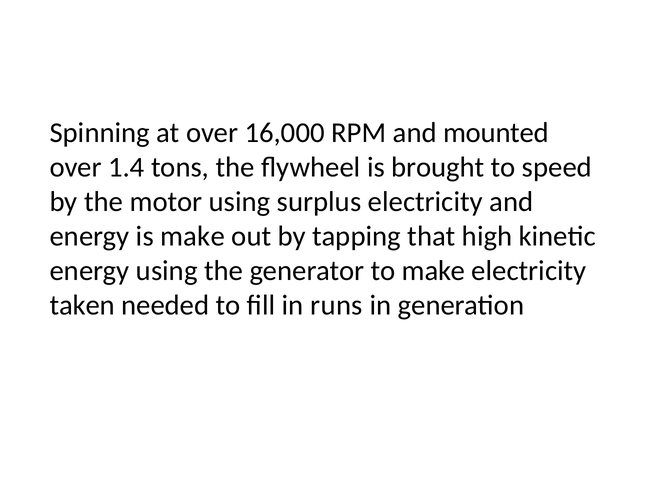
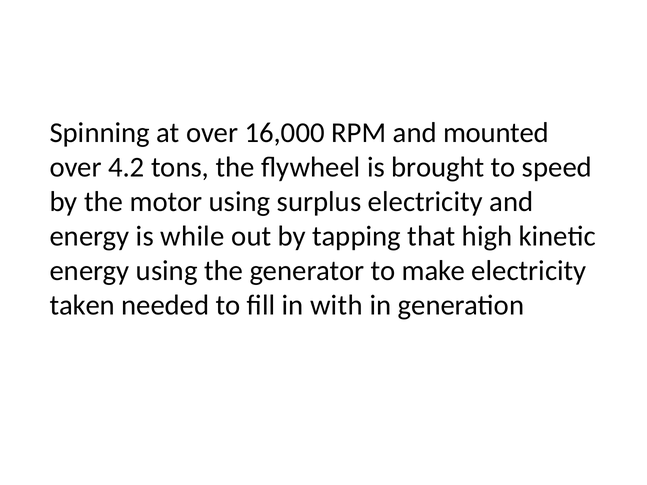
1.4: 1.4 -> 4.2
is make: make -> while
runs: runs -> with
